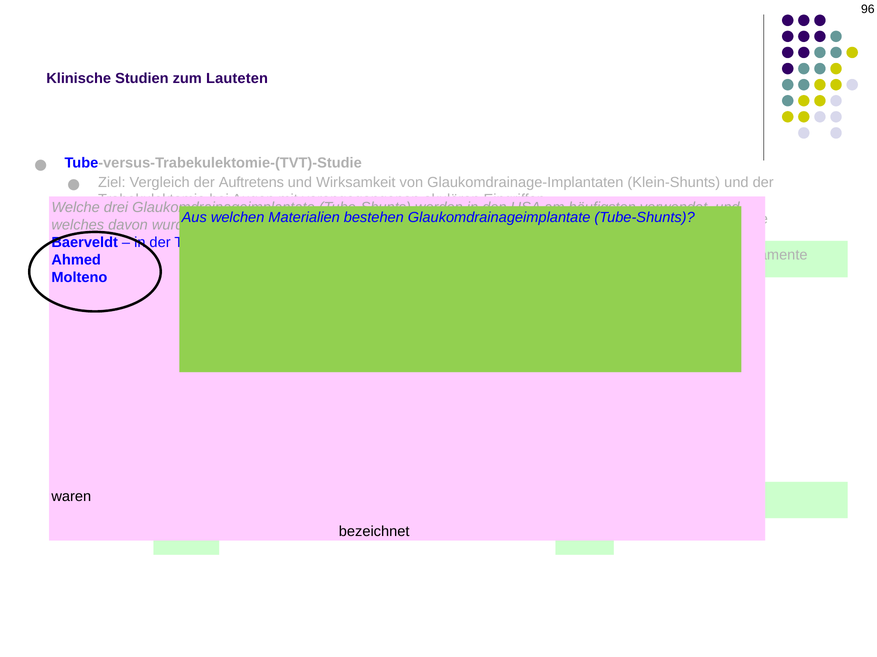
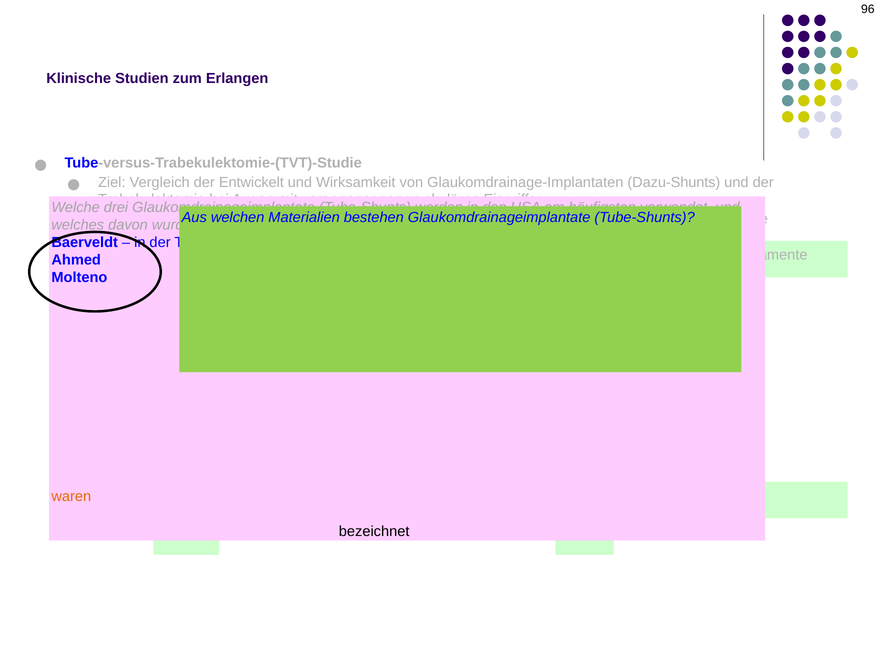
Lauteten: Lauteten -> Erlangen
Auftretens: Auftretens -> Entwickelt
Klein-Shunts: Klein-Shunts -> Dazu-Shunts
waren colour: black -> orange
